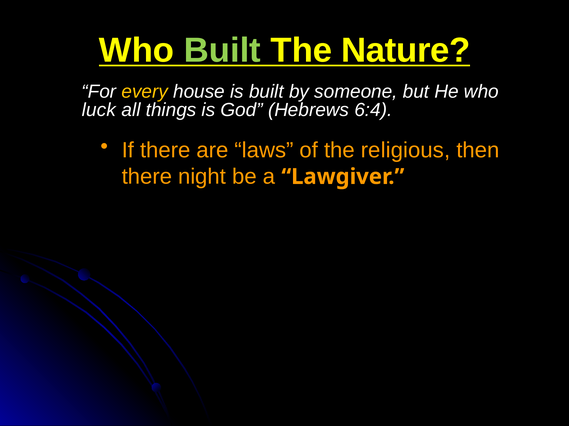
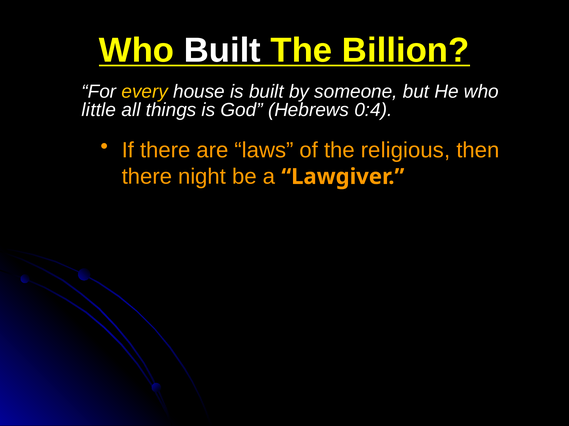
Built at (222, 50) colour: light green -> white
Nature: Nature -> Billion
luck: luck -> little
6:4: 6:4 -> 0:4
